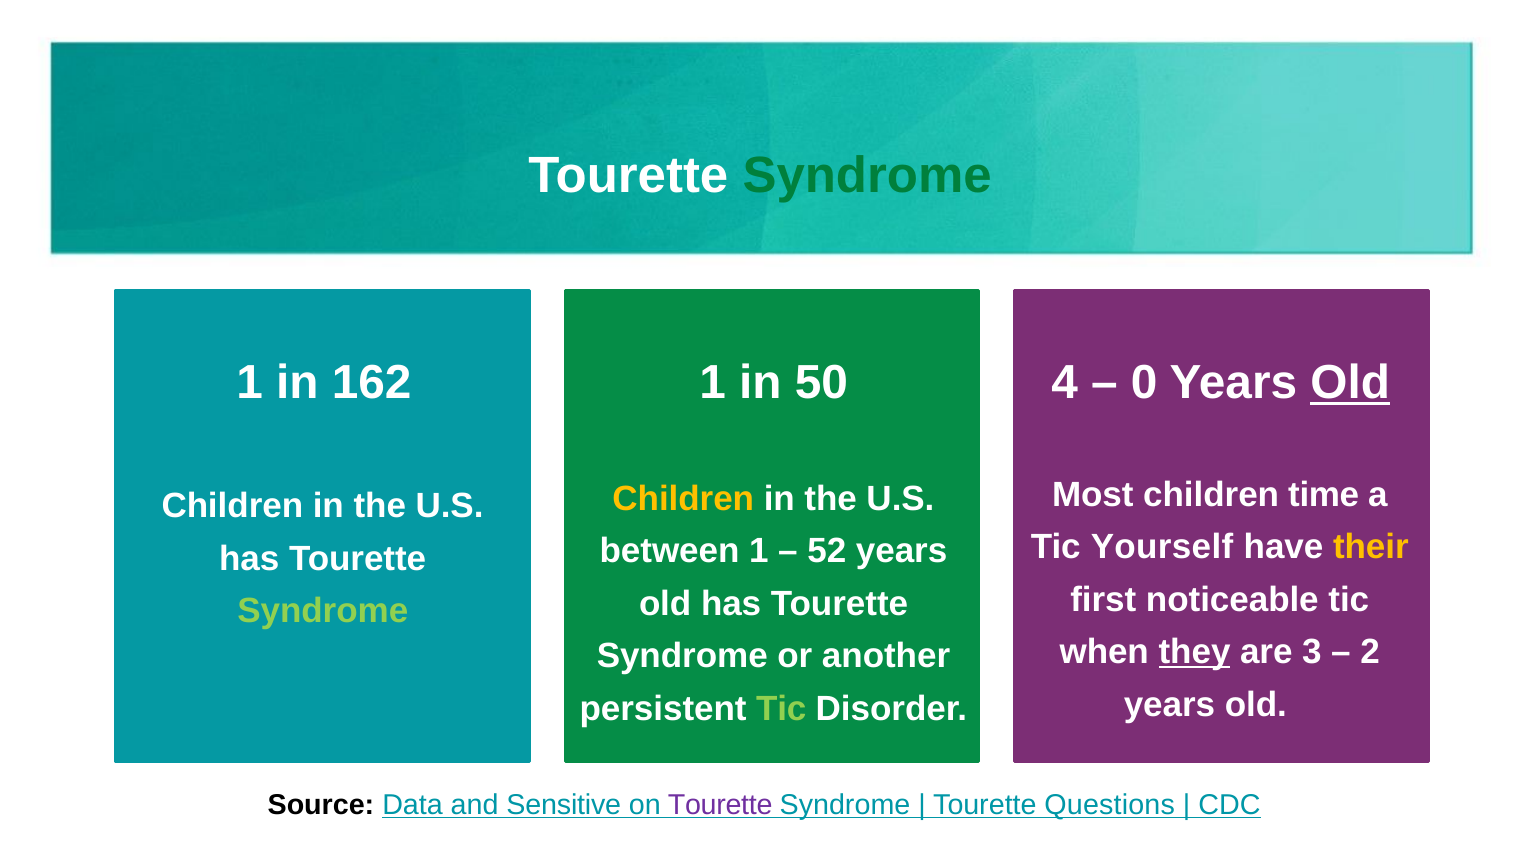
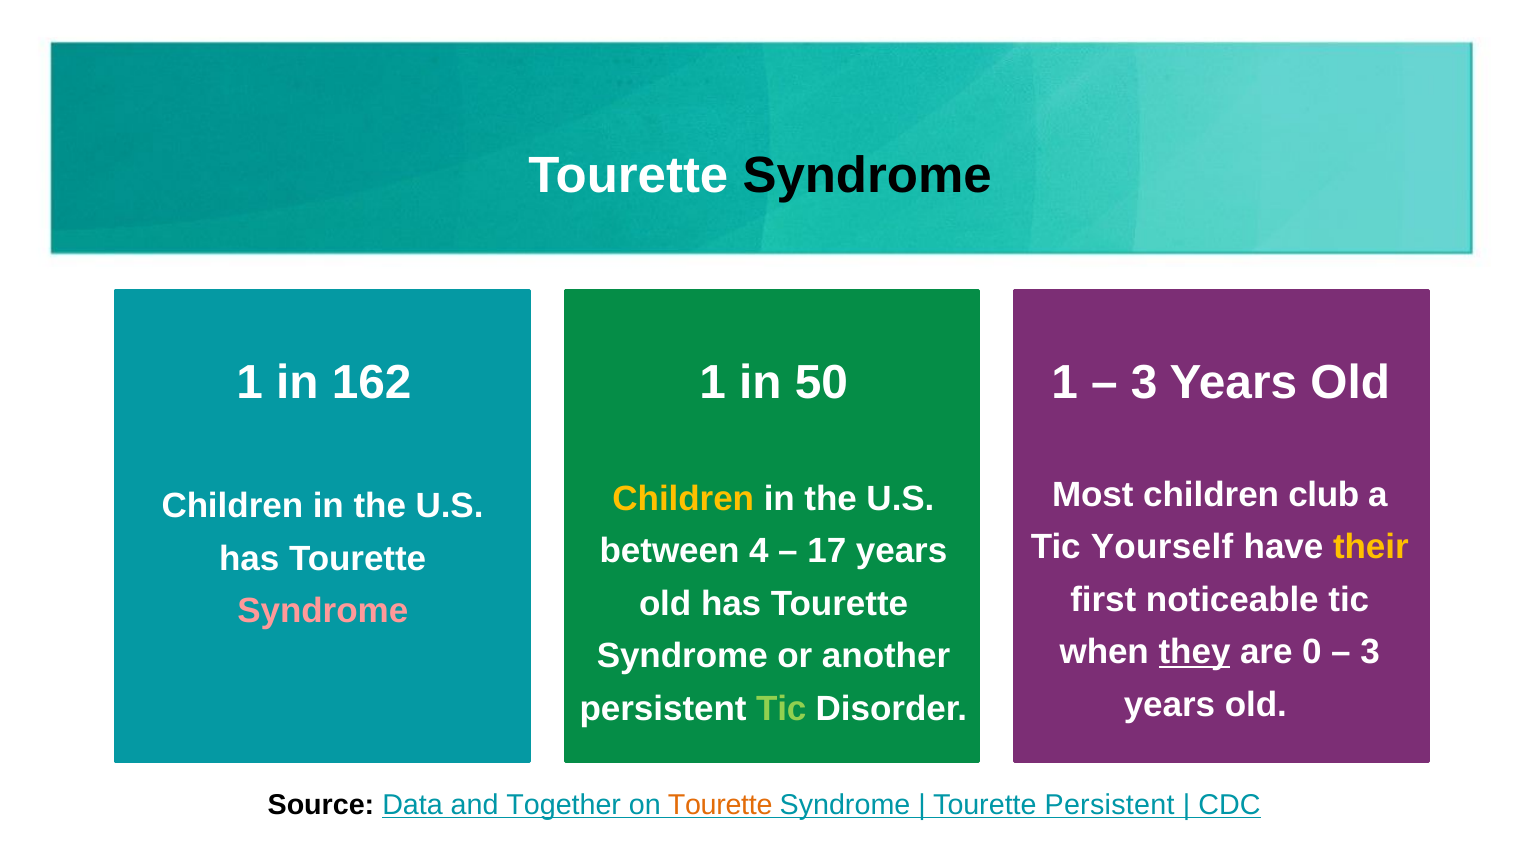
Syndrome at (867, 175) colour: green -> black
50 4: 4 -> 1
0 at (1144, 383): 0 -> 3
Old at (1350, 383) underline: present -> none
time: time -> club
between 1: 1 -> 4
52: 52 -> 17
Syndrome at (323, 611) colour: light green -> pink
3: 3 -> 0
2 at (1370, 652): 2 -> 3
Sensitive: Sensitive -> Together
Tourette at (720, 805) colour: purple -> orange
Tourette Questions: Questions -> Persistent
